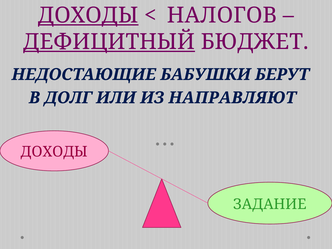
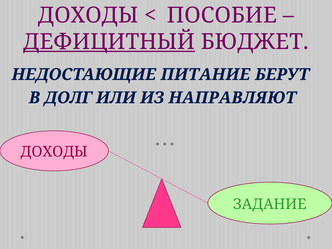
ДОХОДЫ at (88, 15) underline: present -> none
НАЛОГОВ: НАЛОГОВ -> ПОСОБИЕ
БАБУШКИ: БАБУШКИ -> ПИТАНИЕ
